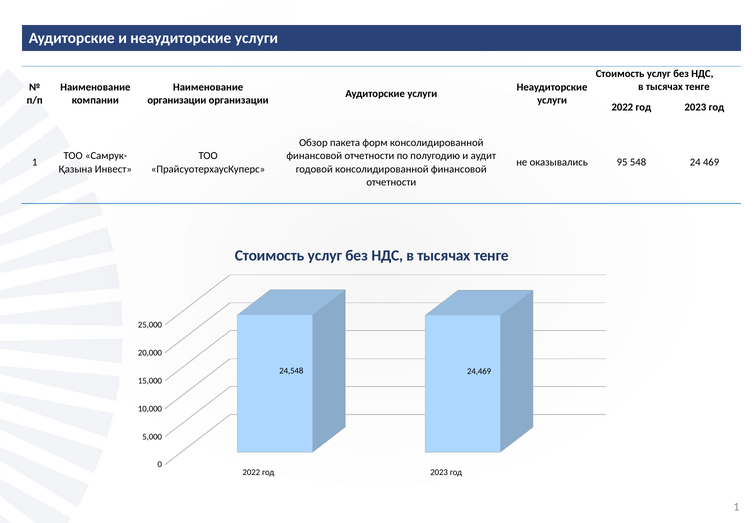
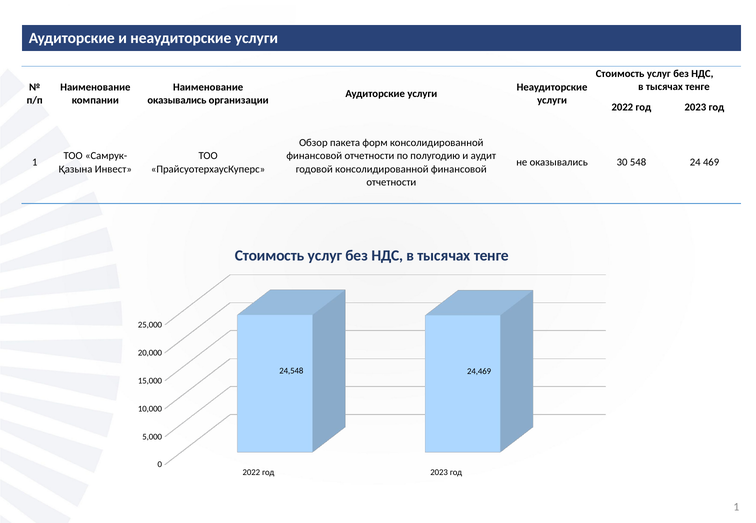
организации at (177, 100): организации -> оказывались
95: 95 -> 30
